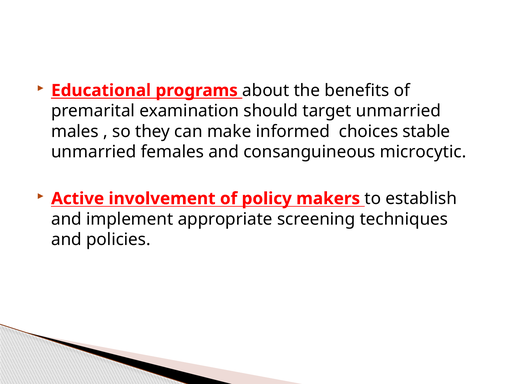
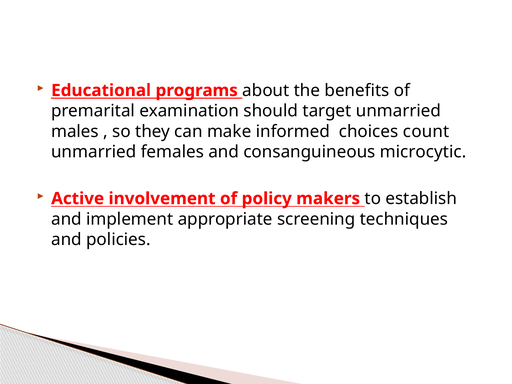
stable: stable -> count
